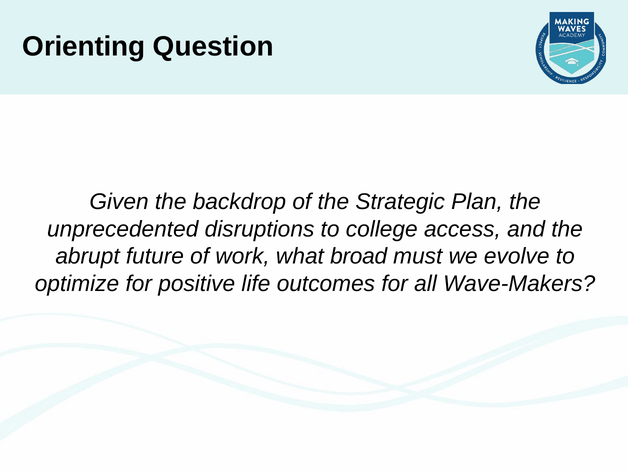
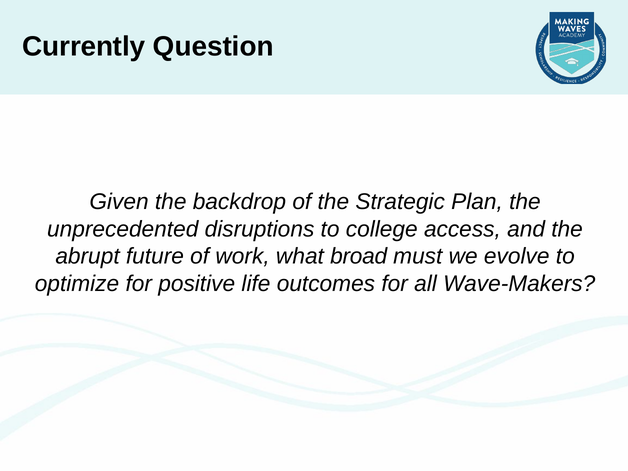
Orienting: Orienting -> Currently
